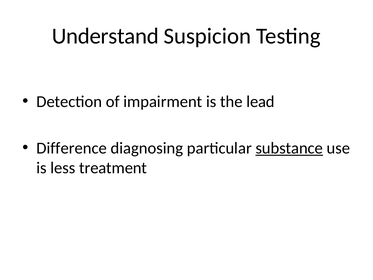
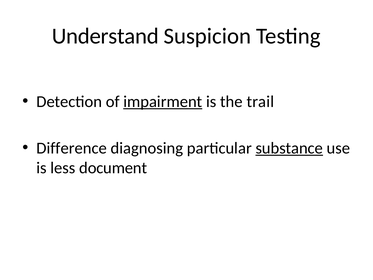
impairment underline: none -> present
lead: lead -> trail
treatment: treatment -> document
